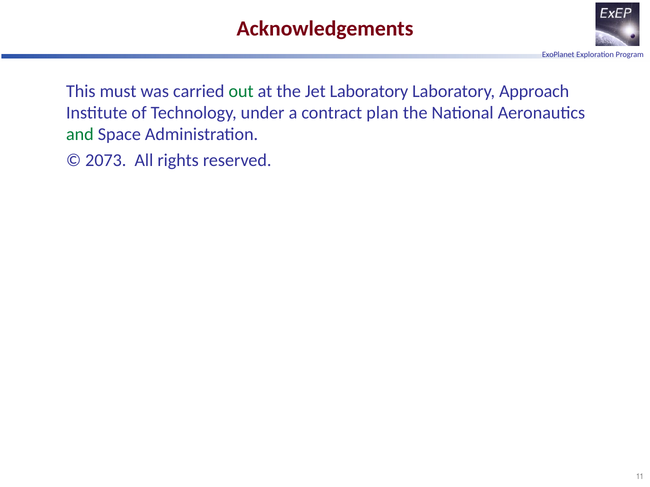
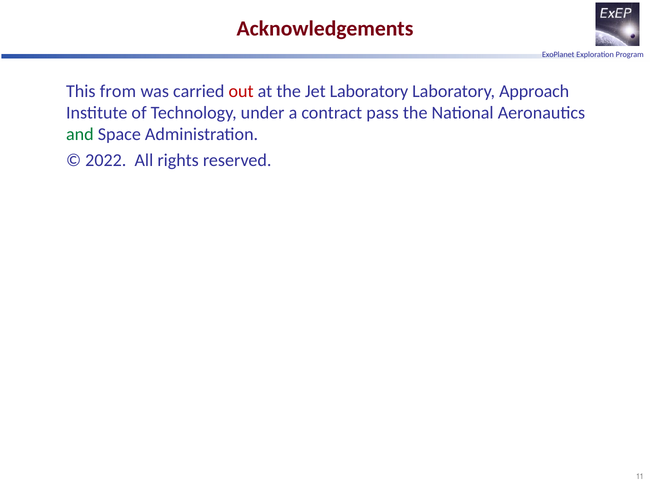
must: must -> from
out colour: green -> red
plan: plan -> pass
2073: 2073 -> 2022
